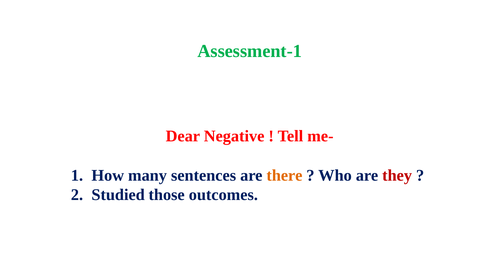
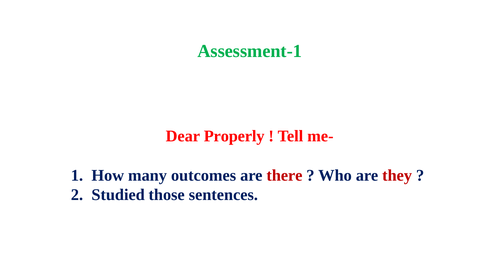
Negative: Negative -> Properly
sentences: sentences -> outcomes
there colour: orange -> red
outcomes: outcomes -> sentences
